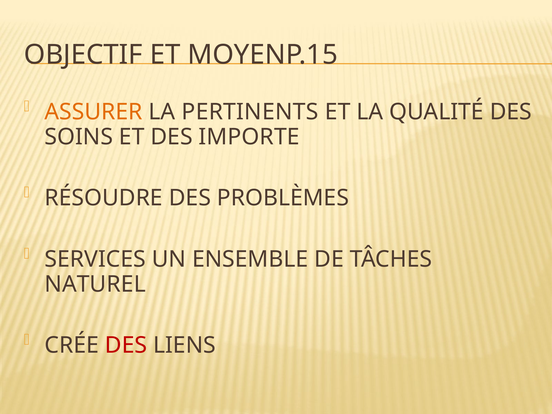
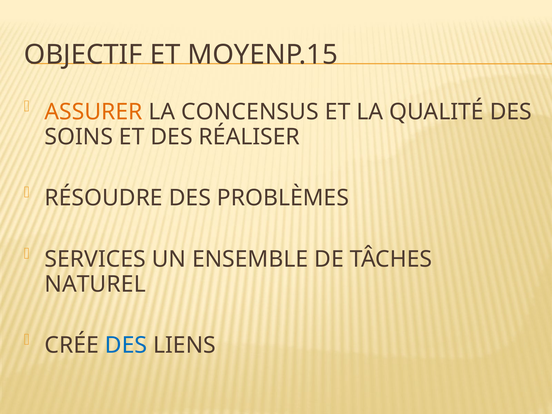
PERTINENTS: PERTINENTS -> CONCENSUS
IMPORTE: IMPORTE -> RÉALISER
DES at (126, 345) colour: red -> blue
